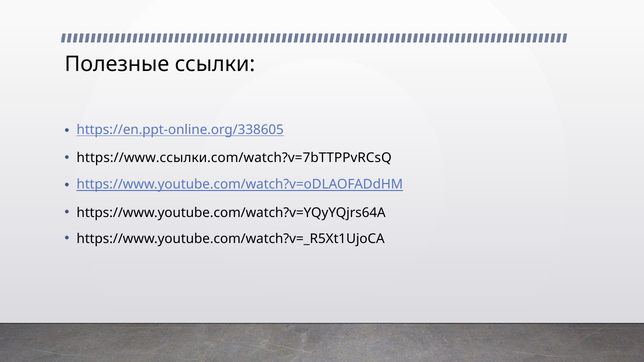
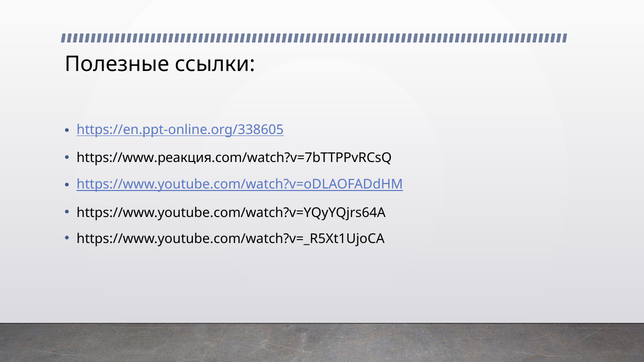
https://www.ссылки.com/watch?v=7bTTPPvRCsQ: https://www.ссылки.com/watch?v=7bTTPPvRCsQ -> https://www.реакция.com/watch?v=7bTTPPvRCsQ
